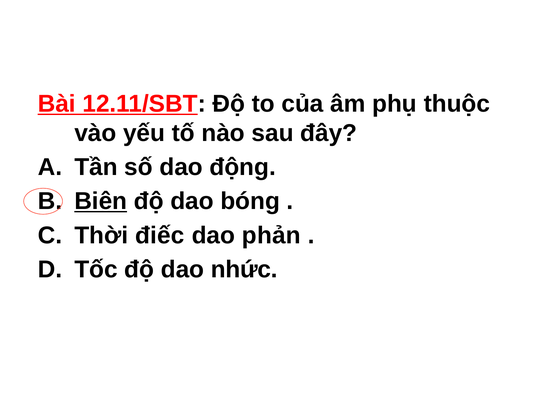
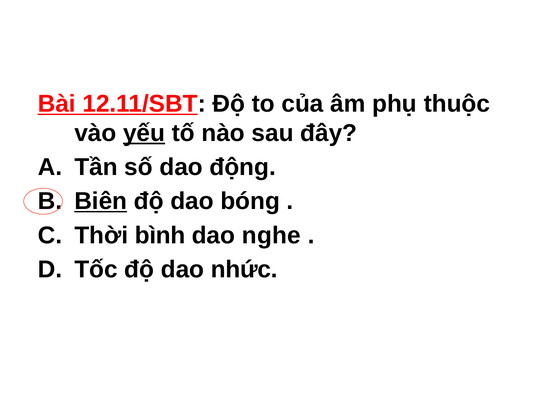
yếu underline: none -> present
điếc: điếc -> bình
phản: phản -> nghe
